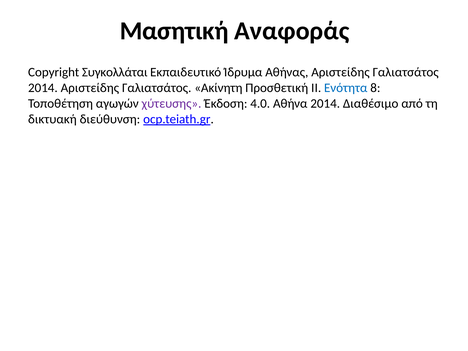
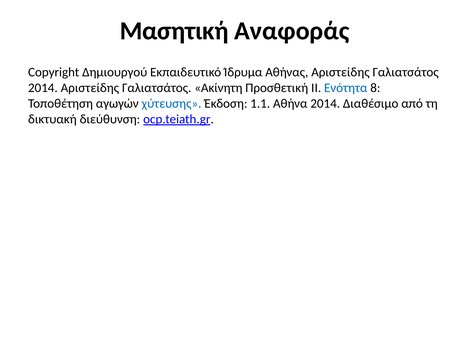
Συγκολλάται: Συγκολλάται -> Δημιουργού
χύτευσης colour: purple -> blue
4.0: 4.0 -> 1.1
